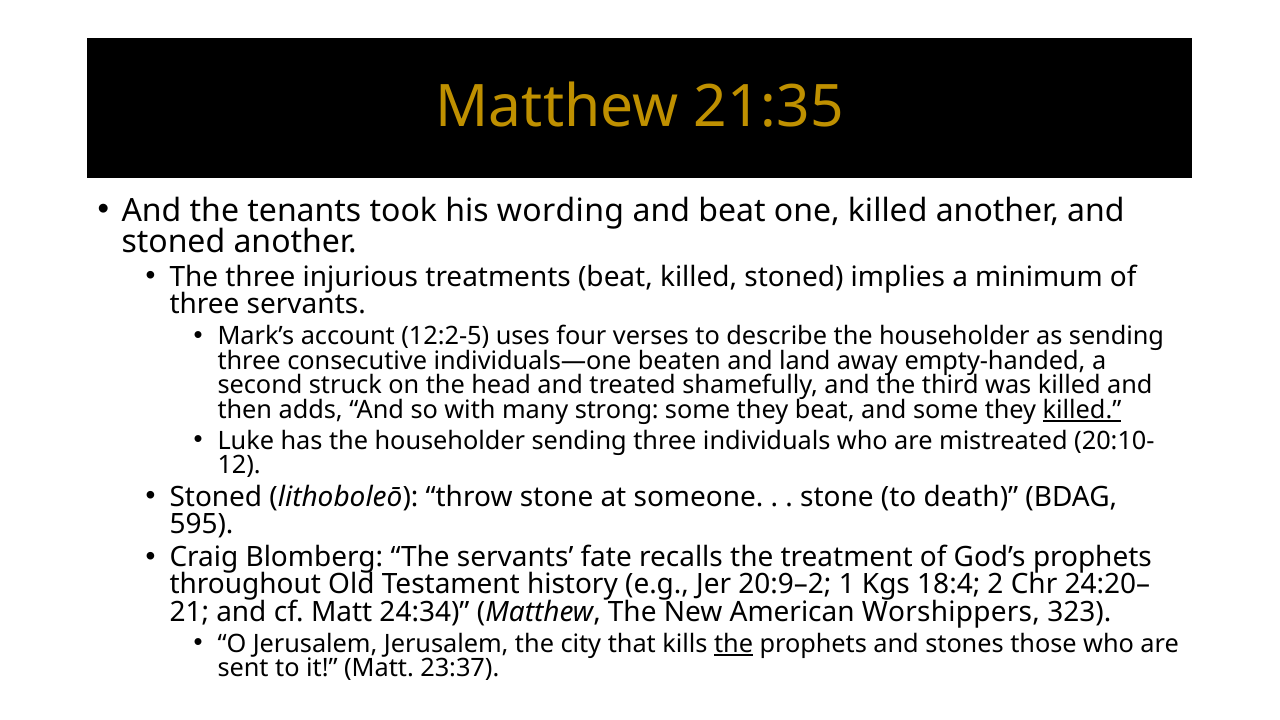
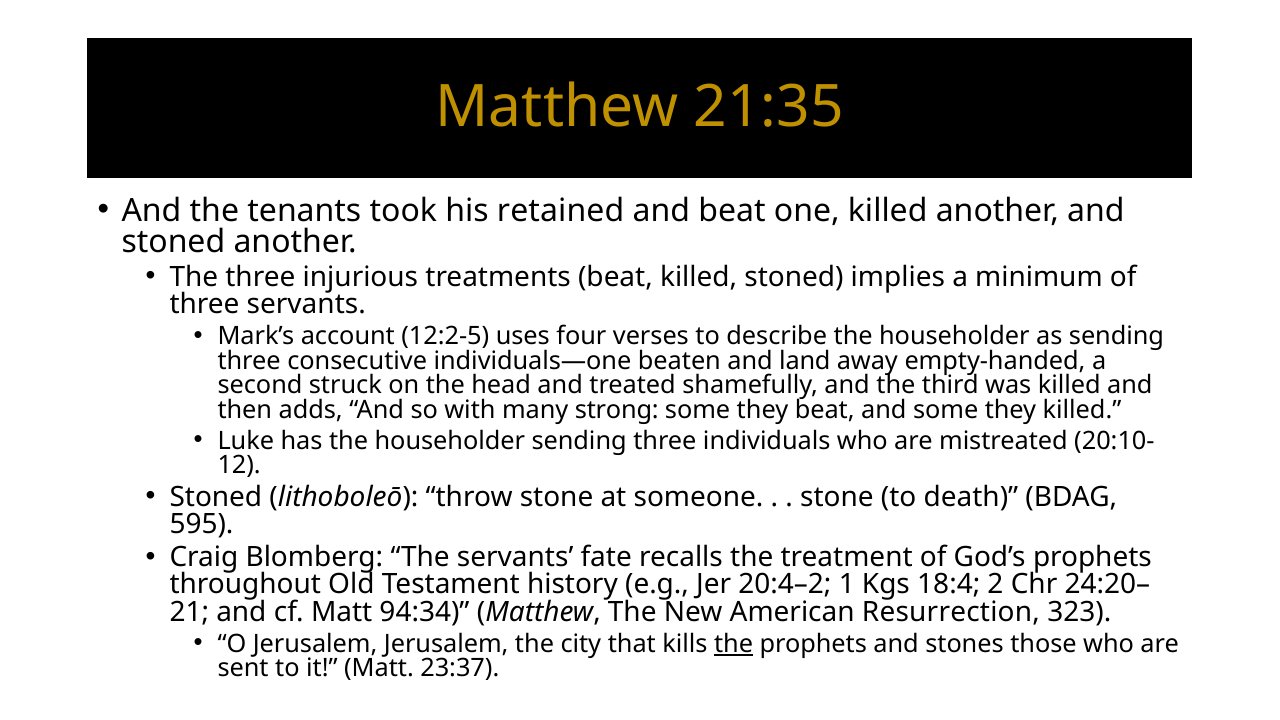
wording: wording -> retained
killed at (1082, 410) underline: present -> none
20:9–2: 20:9–2 -> 20:4–2
24:34: 24:34 -> 94:34
Worshippers: Worshippers -> Resurrection
